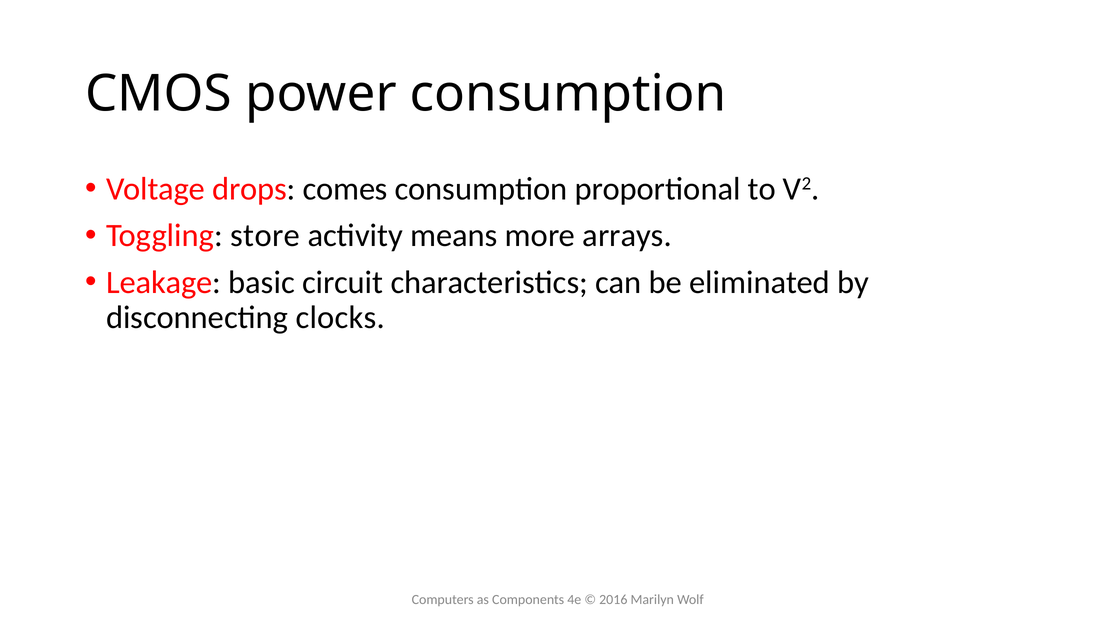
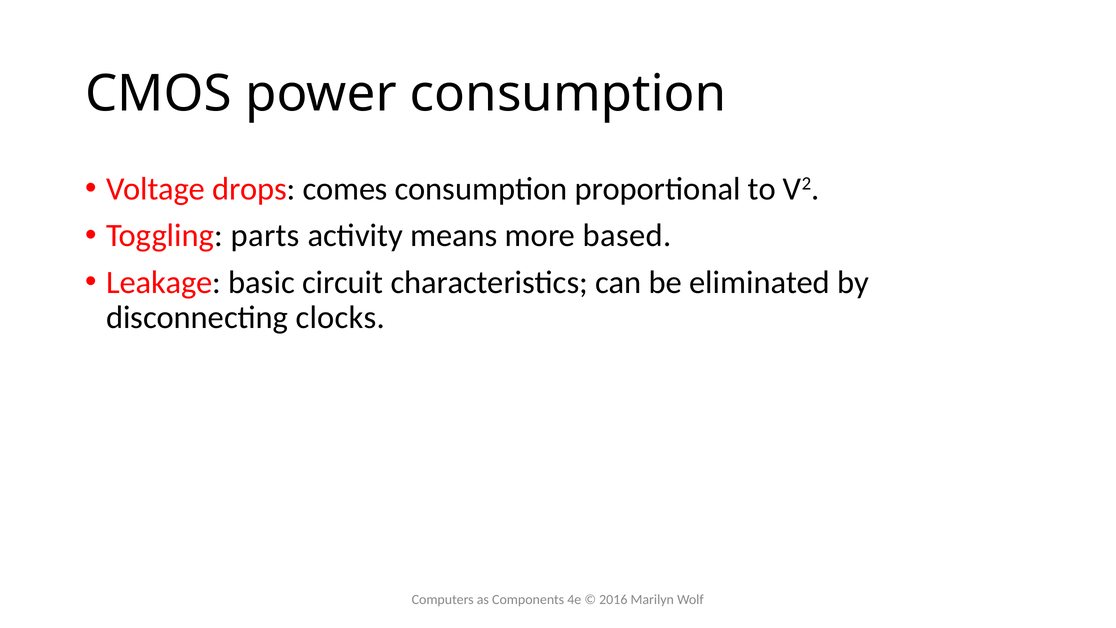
store: store -> parts
arrays: arrays -> based
